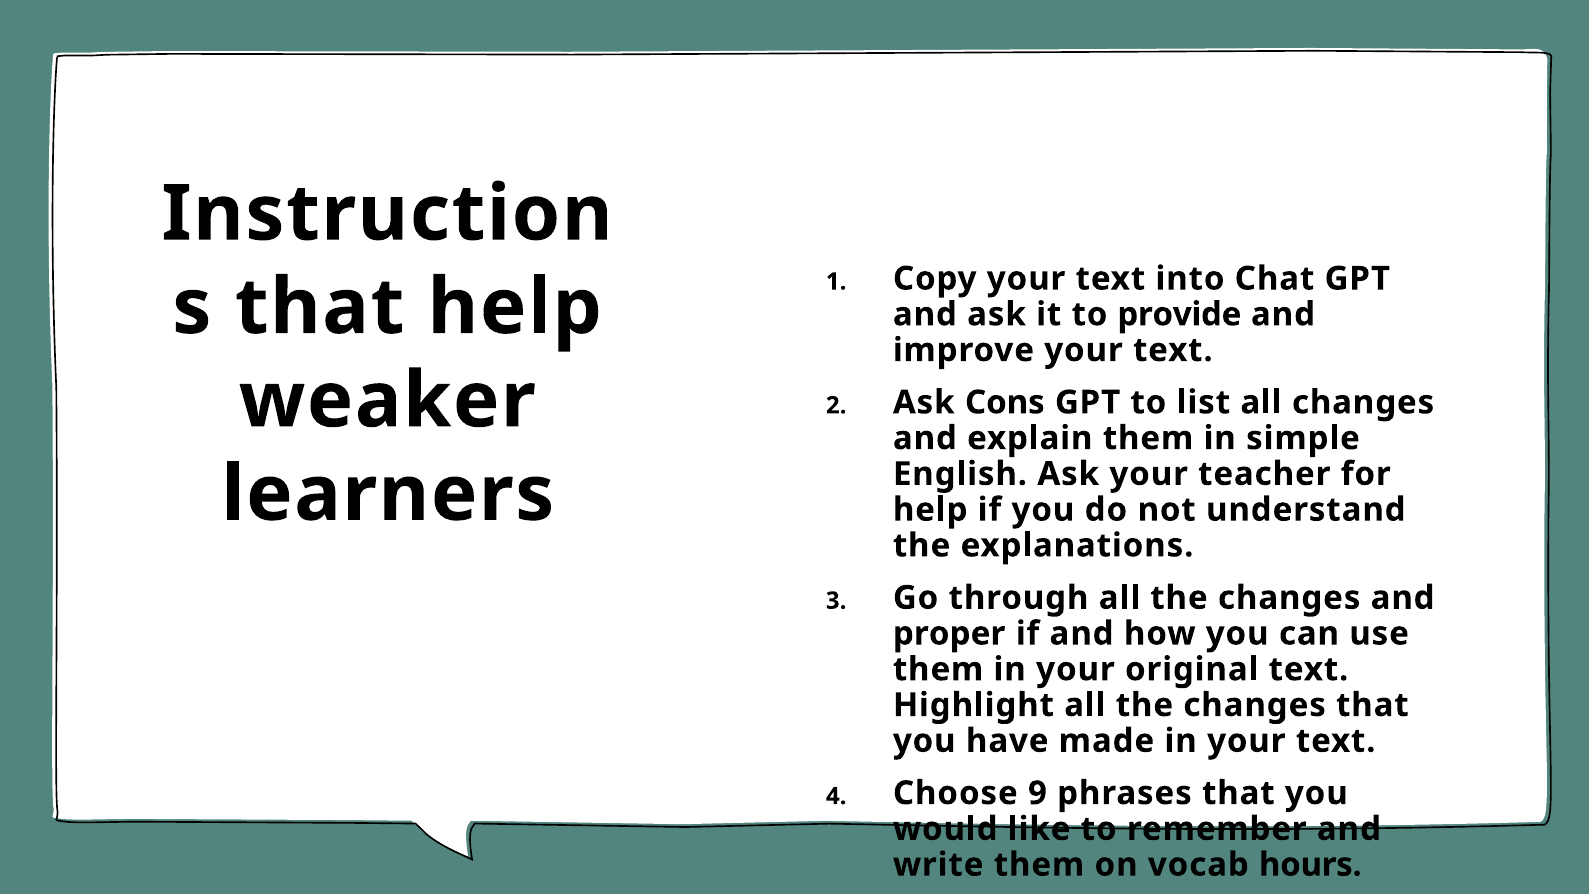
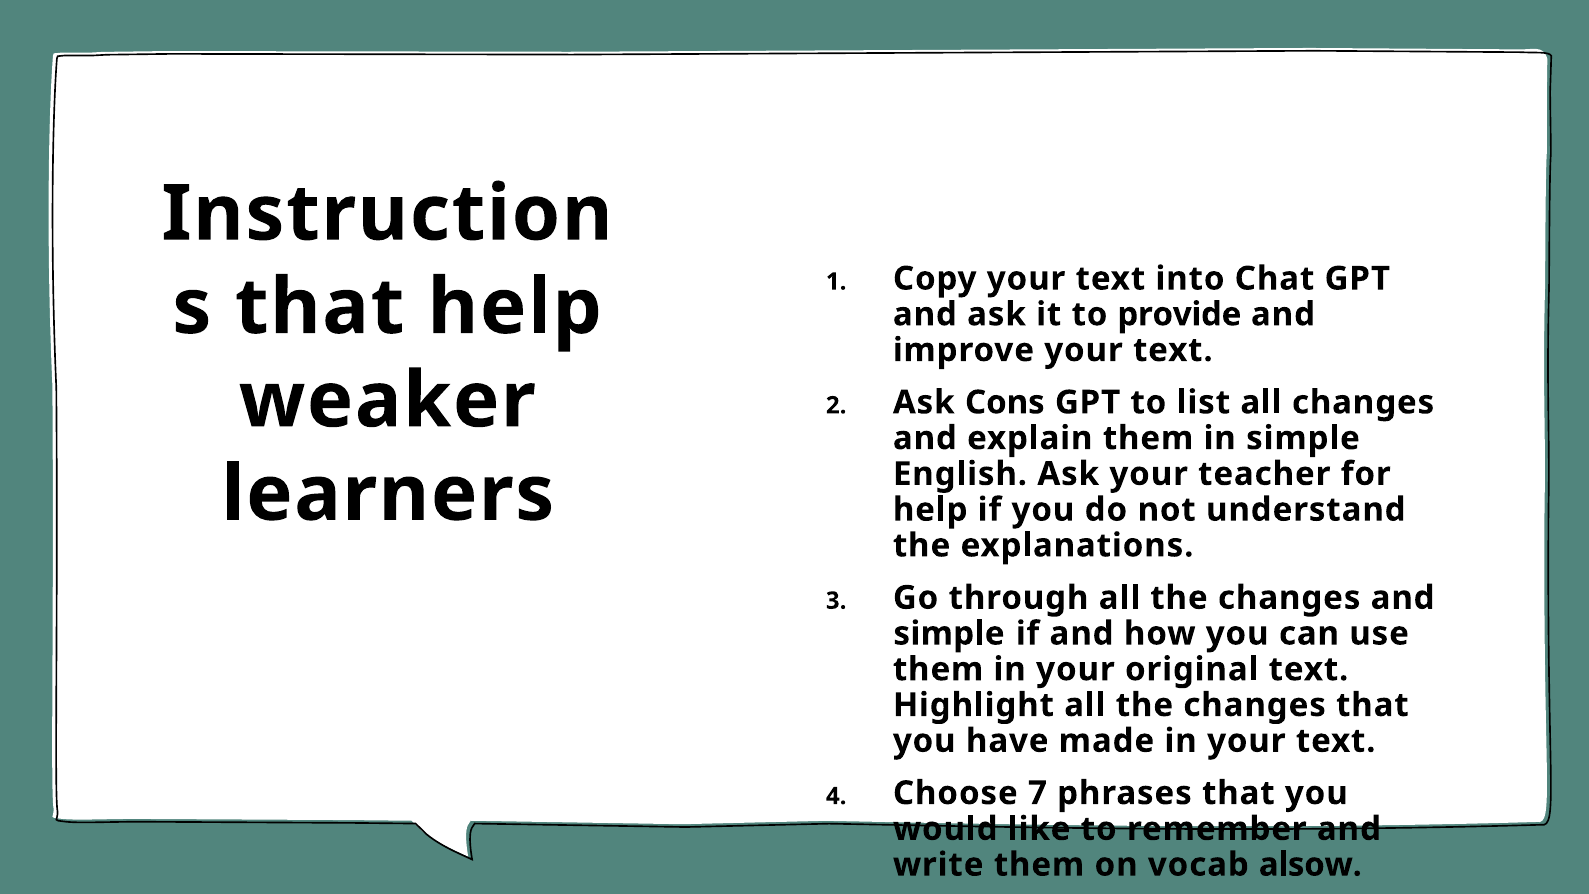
proper at (949, 633): proper -> simple
9: 9 -> 7
hours: hours -> alsow
